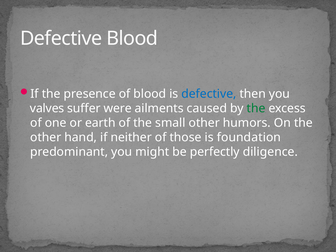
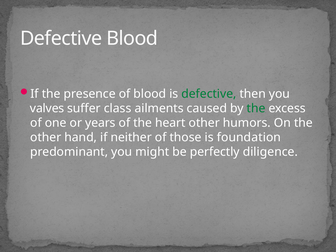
defective at (209, 94) colour: blue -> green
were: were -> class
earth: earth -> years
small: small -> heart
